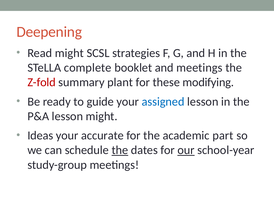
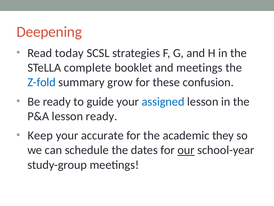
Read might: might -> today
Z-fold colour: red -> blue
plant: plant -> grow
modifying: modifying -> confusion
lesson might: might -> ready
Ideas: Ideas -> Keep
part: part -> they
the at (120, 150) underline: present -> none
